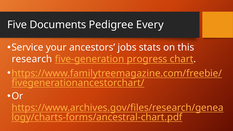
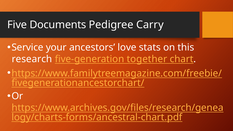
Every: Every -> Carry
jobs: jobs -> love
progress: progress -> together
